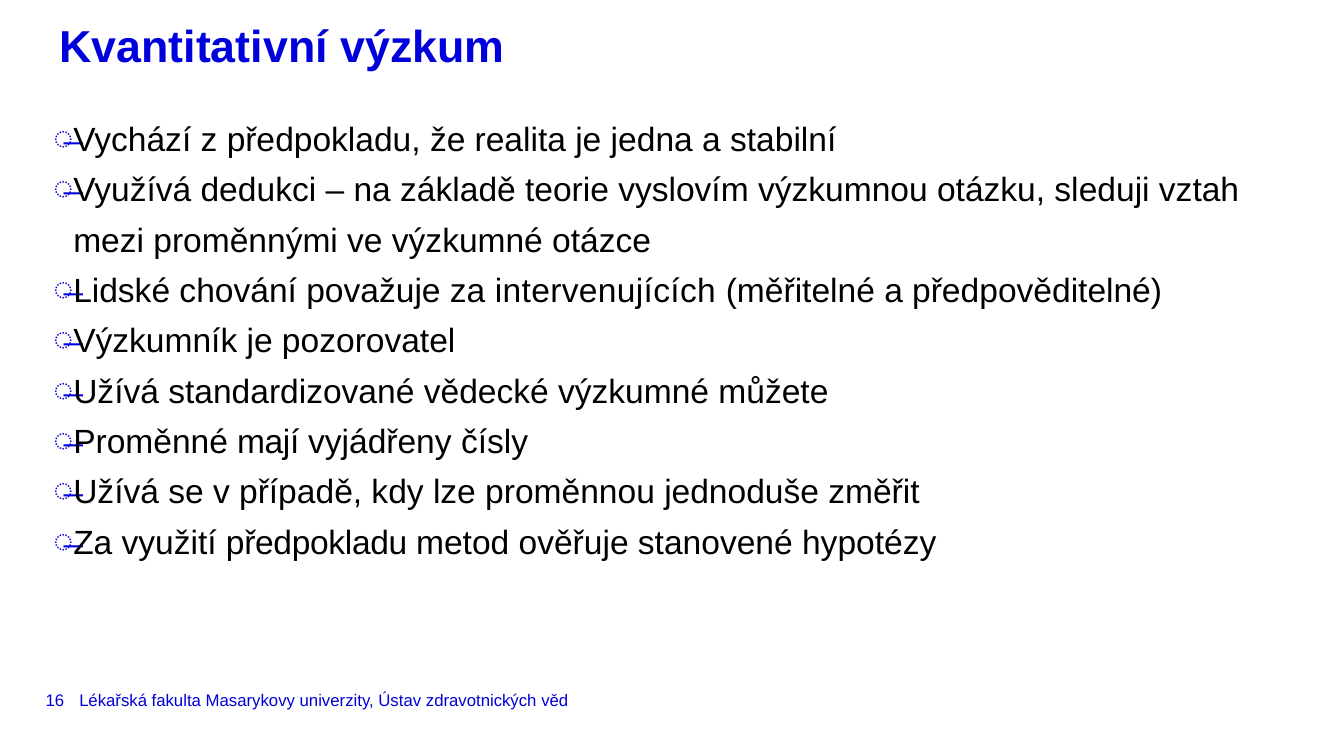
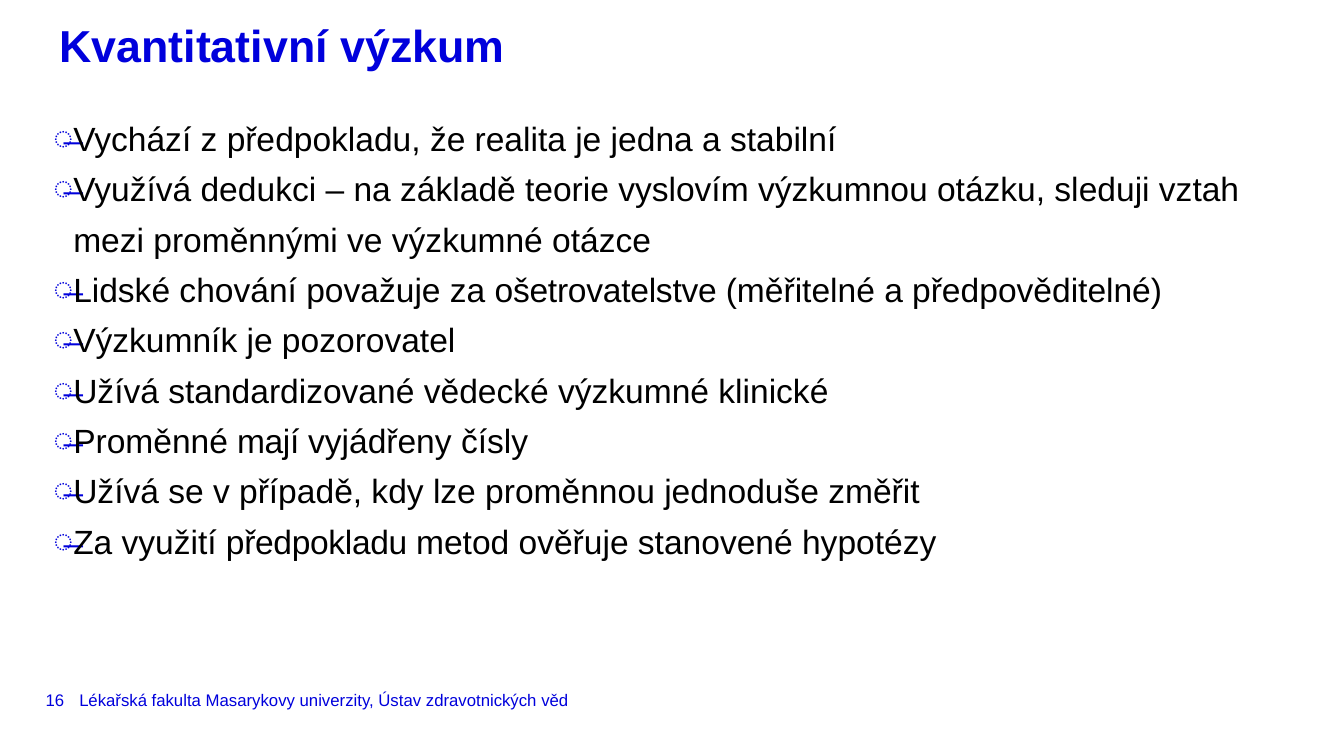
intervenujících: intervenujících -> ošetrovatelstve
můžete: můžete -> klinické
